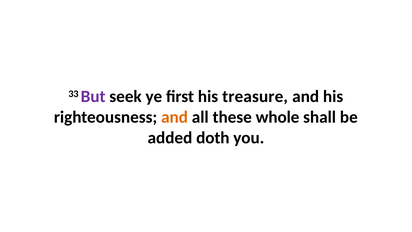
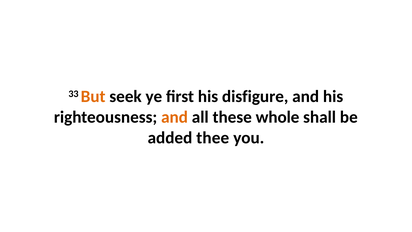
But colour: purple -> orange
treasure: treasure -> disfigure
doth: doth -> thee
